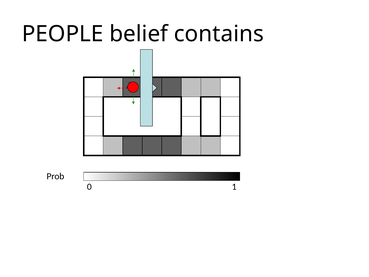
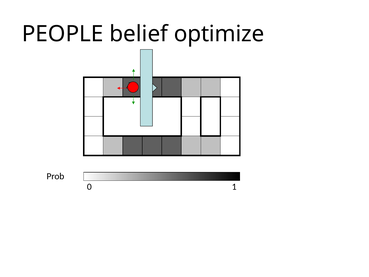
contains: contains -> optimize
